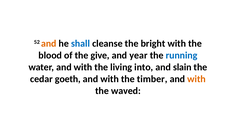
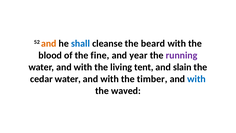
bright: bright -> beard
give: give -> fine
running colour: blue -> purple
into: into -> tent
cedar goeth: goeth -> water
with at (197, 79) colour: orange -> blue
